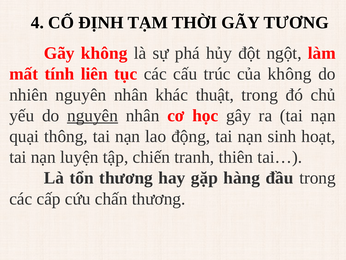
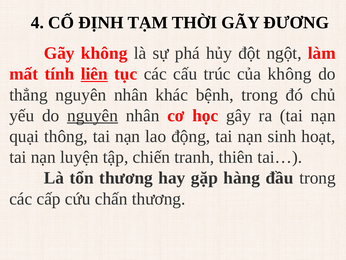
TƯƠNG: TƯƠNG -> ĐƯƠNG
liên underline: none -> present
nhiên: nhiên -> thẳng
thuật: thuật -> bệnh
